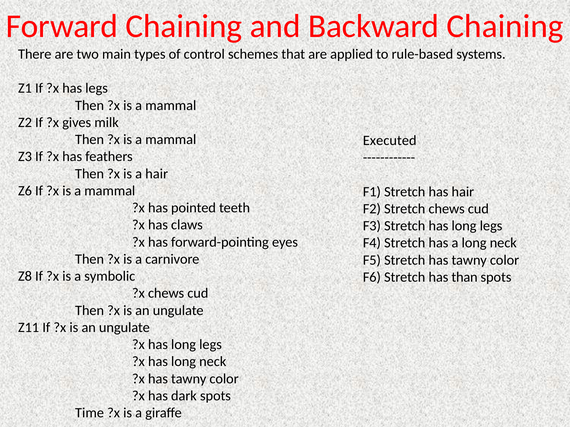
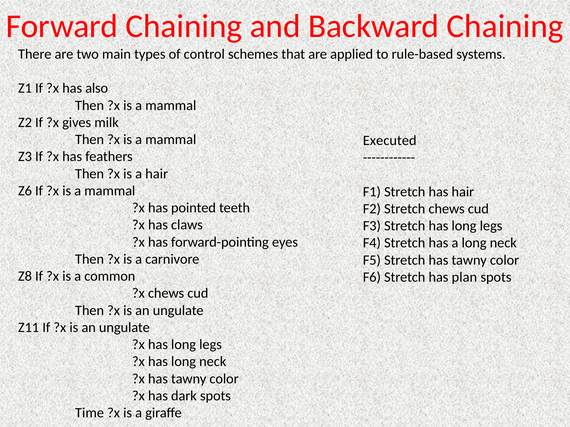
has legs: legs -> also
symbolic: symbolic -> common
than: than -> plan
